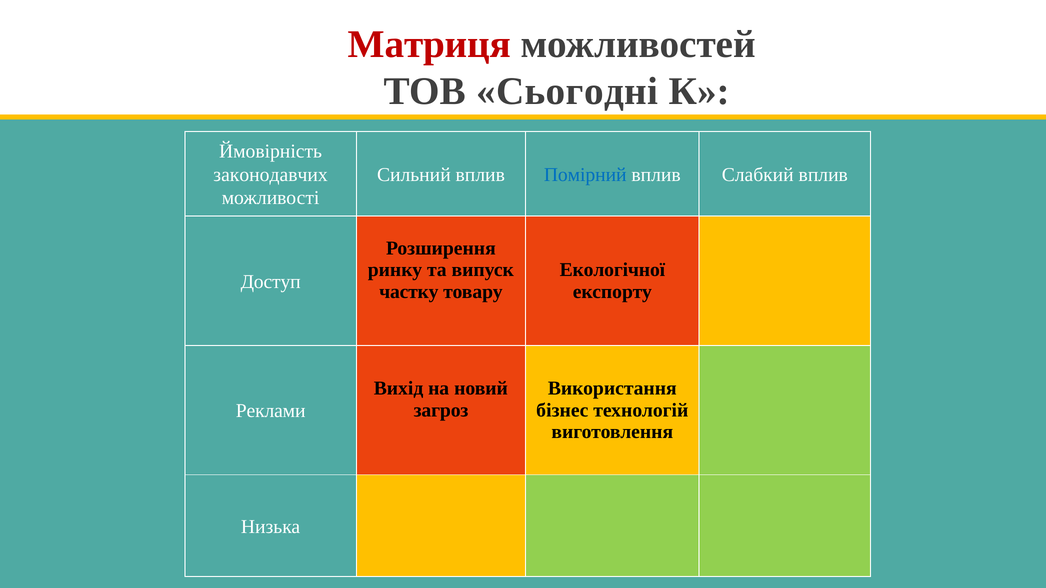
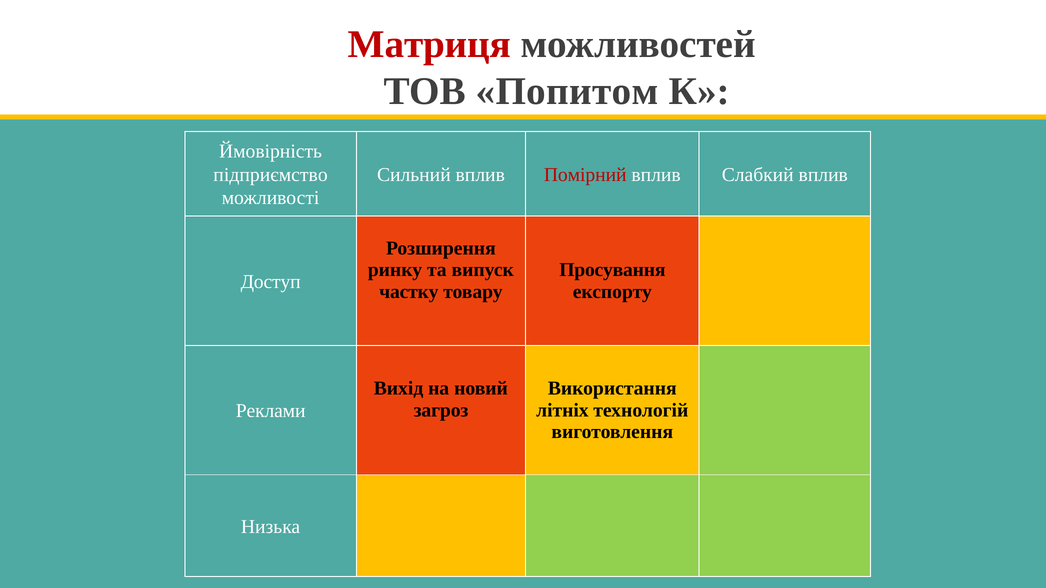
Сьогодні: Сьогодні -> Попитом
законодавчих: законодавчих -> підприємство
Помірний colour: blue -> red
Екологічної: Екологічної -> Просування
бізнес: бізнес -> літніх
